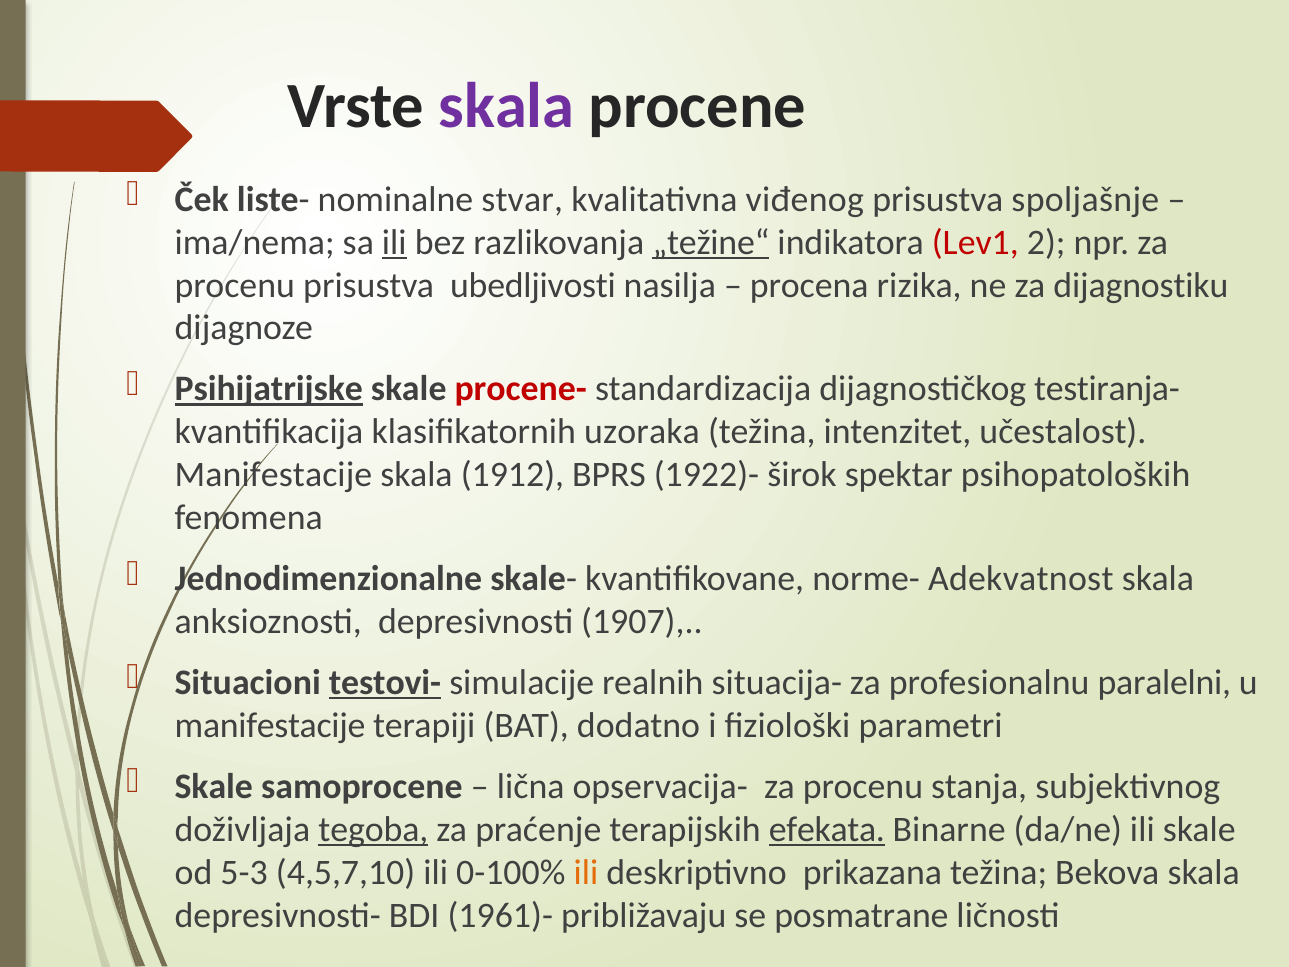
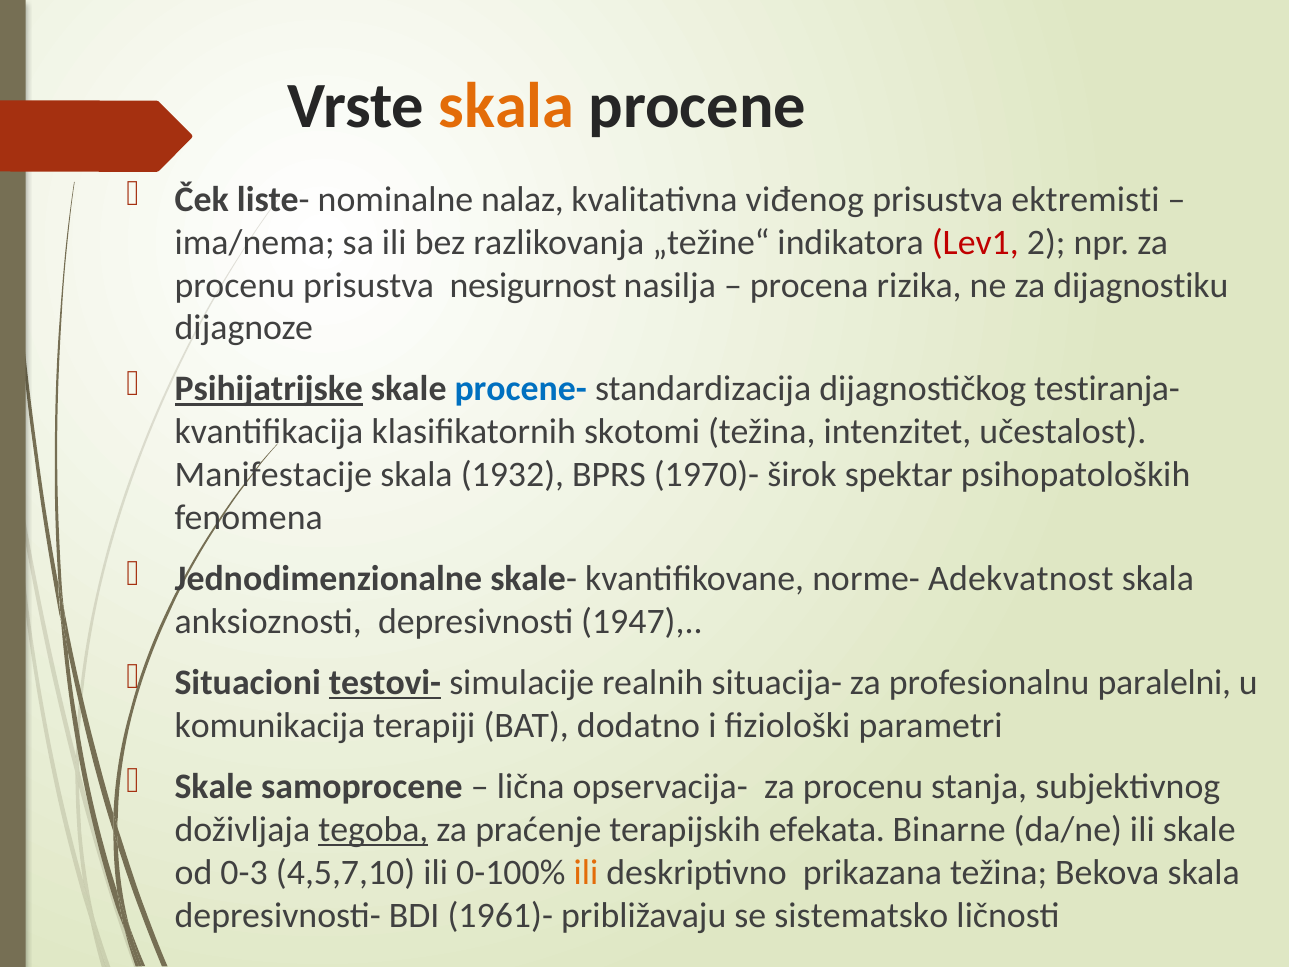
skala at (507, 107) colour: purple -> orange
stvar: stvar -> nalaz
spoljašnje: spoljašnje -> ektremisti
ili at (394, 242) underline: present -> none
„težine“ underline: present -> none
ubedljivosti: ubedljivosti -> nesigurnost
procene- colour: red -> blue
uzoraka: uzoraka -> skotomi
1912: 1912 -> 1932
1922)-: 1922)- -> 1970)-
1907: 1907 -> 1947
manifestacije at (270, 726): manifestacije -> komunikacija
efekata underline: present -> none
5-3: 5-3 -> 0-3
posmatrane: posmatrane -> sistematsko
